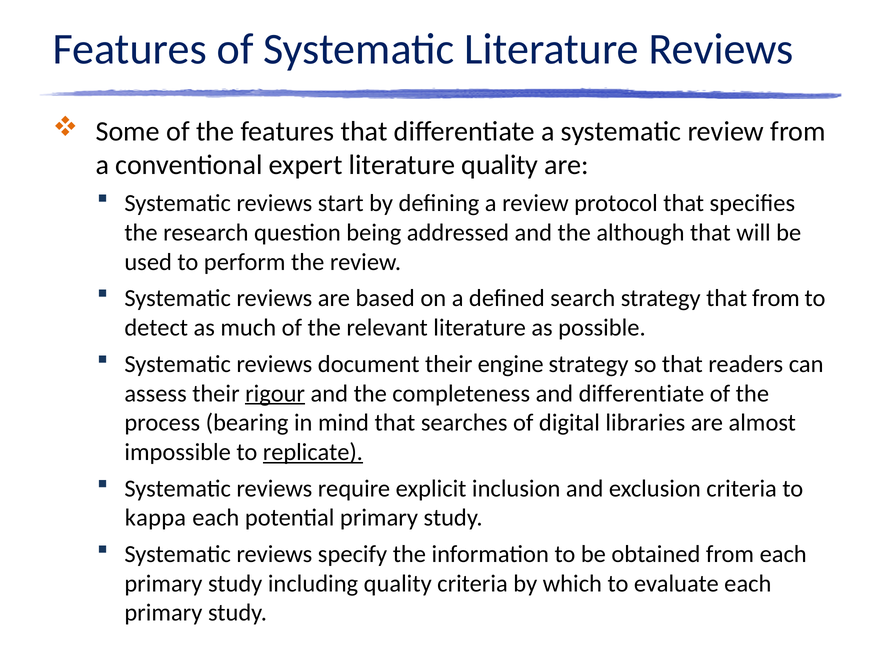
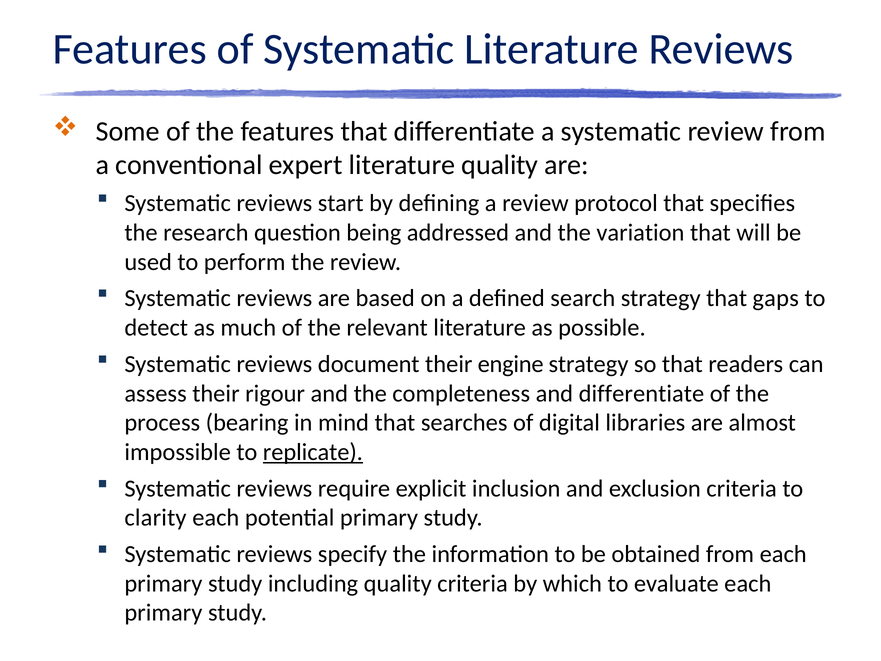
although: although -> variation
that from: from -> gaps
rigour underline: present -> none
kappa: kappa -> clarity
